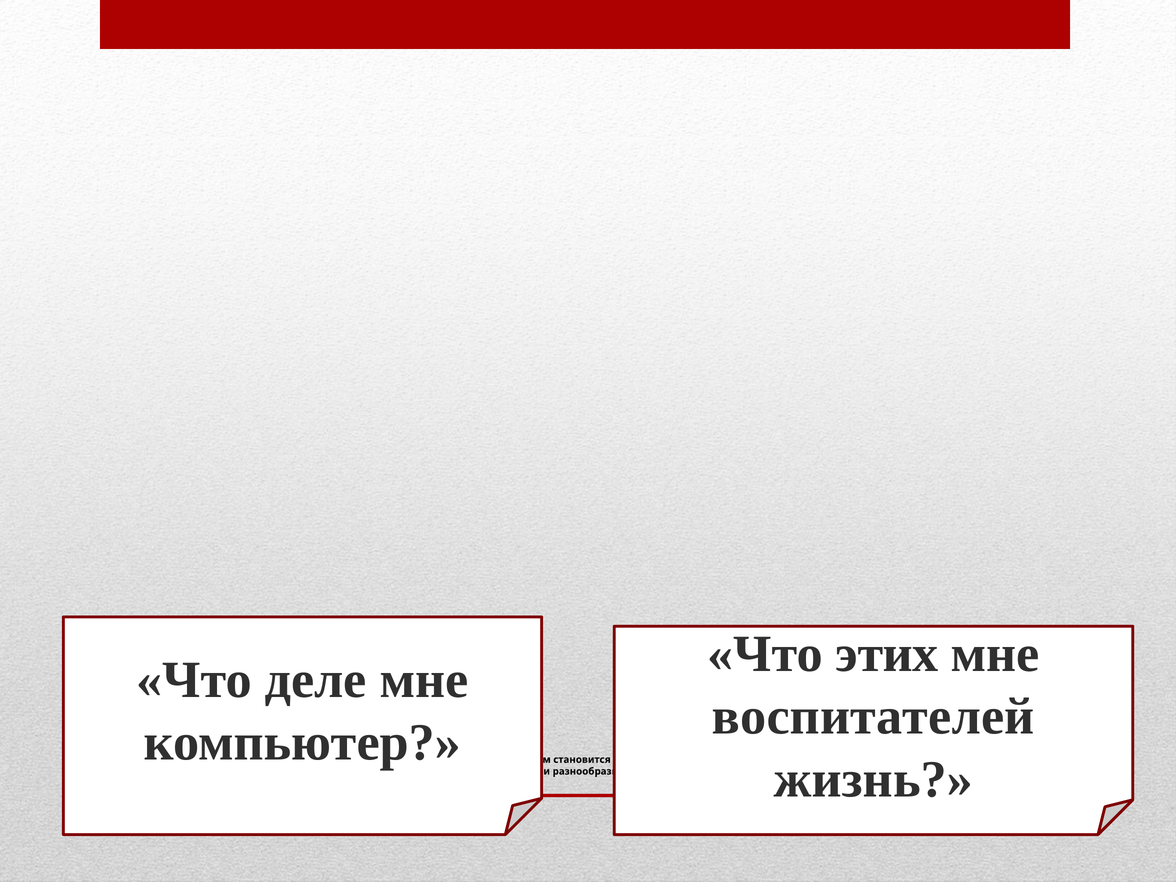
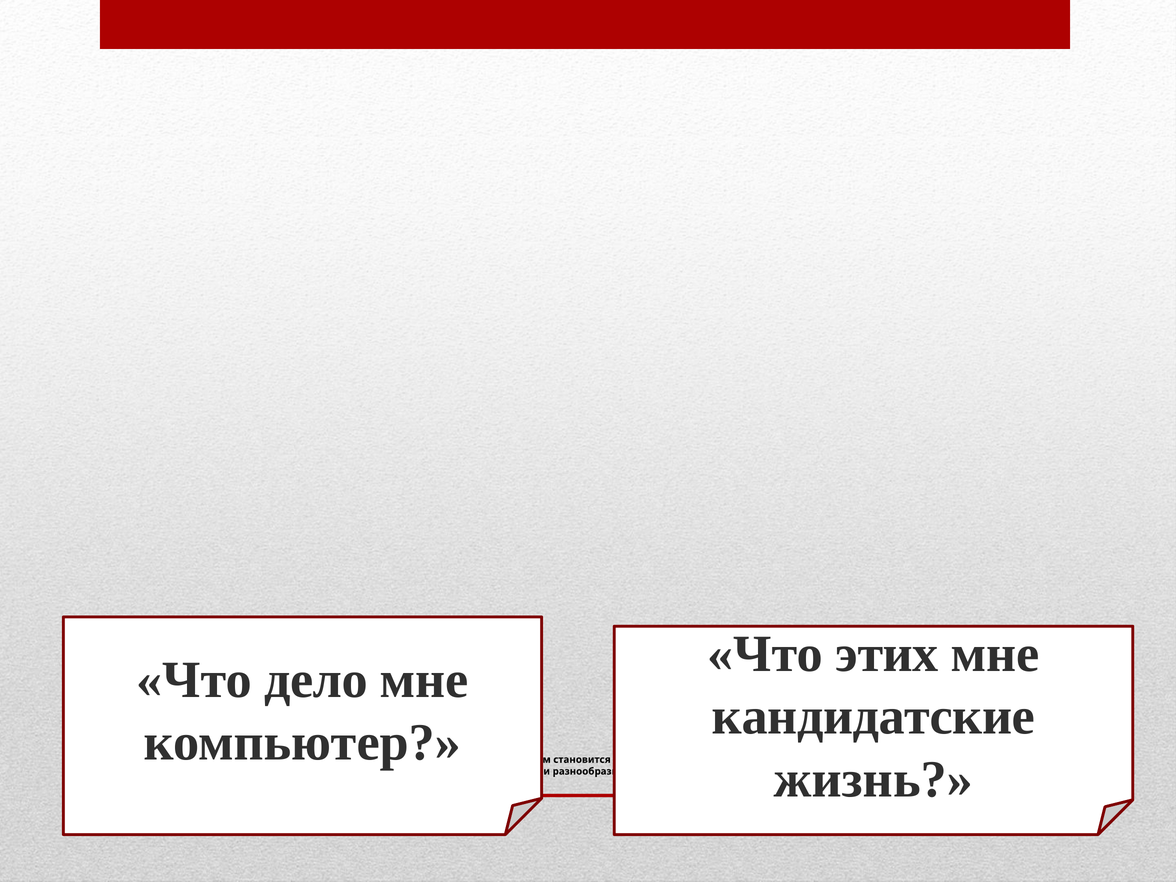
деле: деле -> дело
воспитателей: воспитателей -> кандидатские
